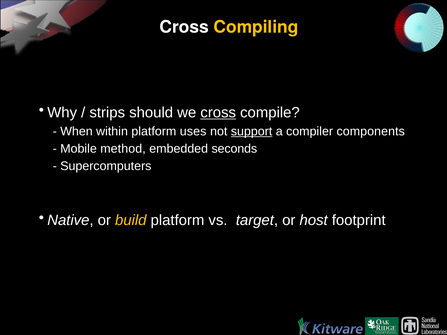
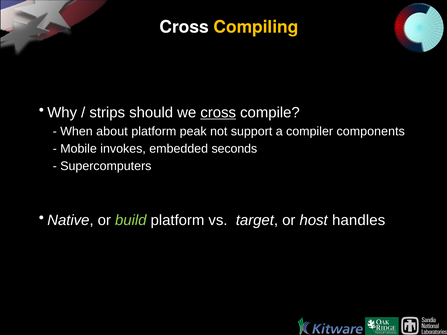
within: within -> about
uses: uses -> peak
support underline: present -> none
method: method -> invokes
build colour: yellow -> light green
footprint: footprint -> handles
